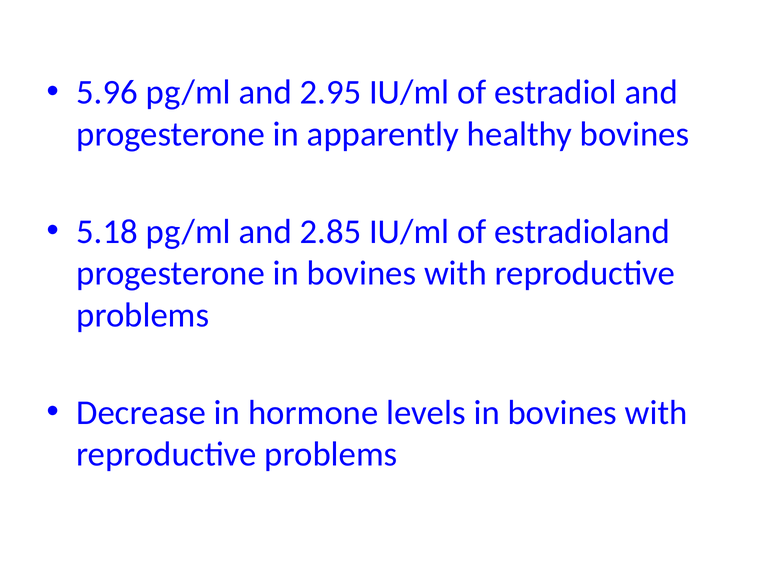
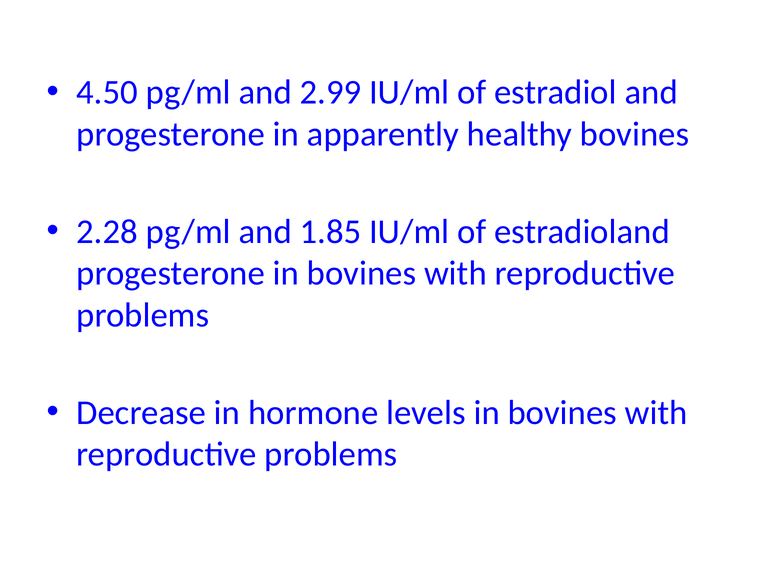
5.96: 5.96 -> 4.50
2.95: 2.95 -> 2.99
5.18: 5.18 -> 2.28
2.85: 2.85 -> 1.85
